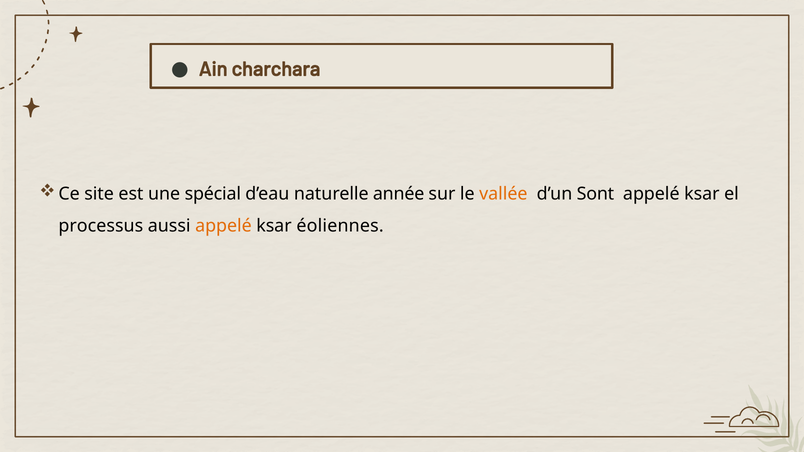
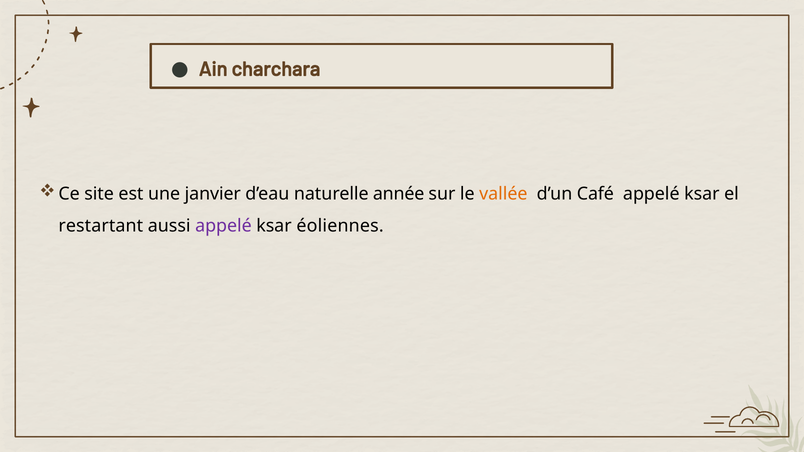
spécial: spécial -> janvier
Sont: Sont -> Café
processus: processus -> restartant
appelé at (223, 226) colour: orange -> purple
